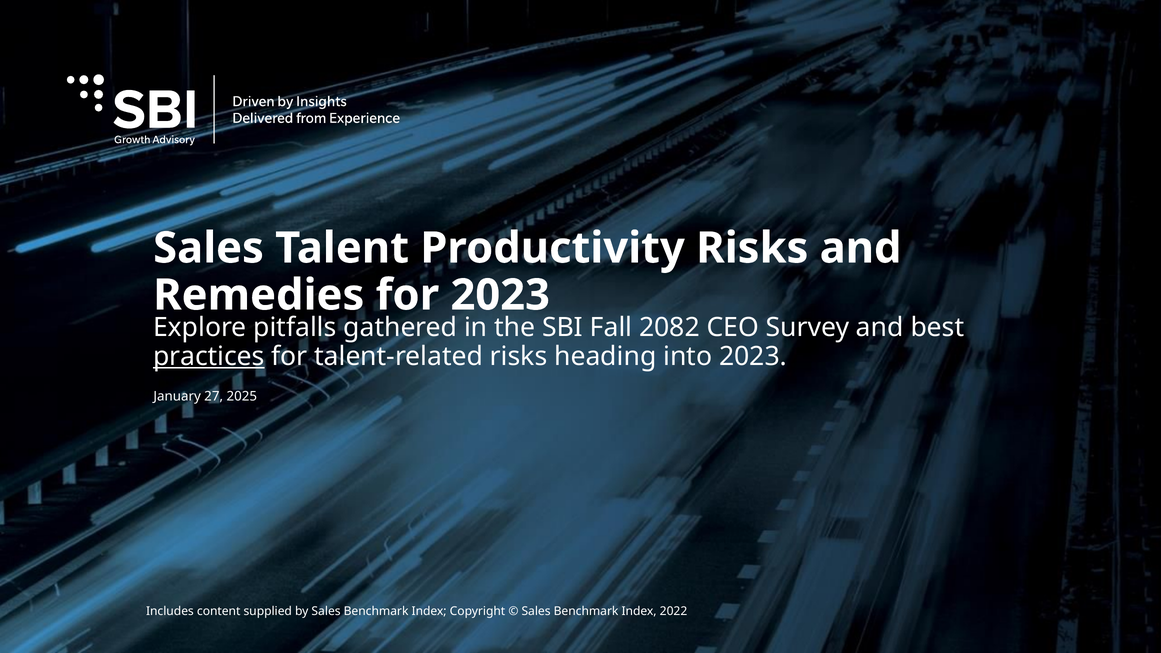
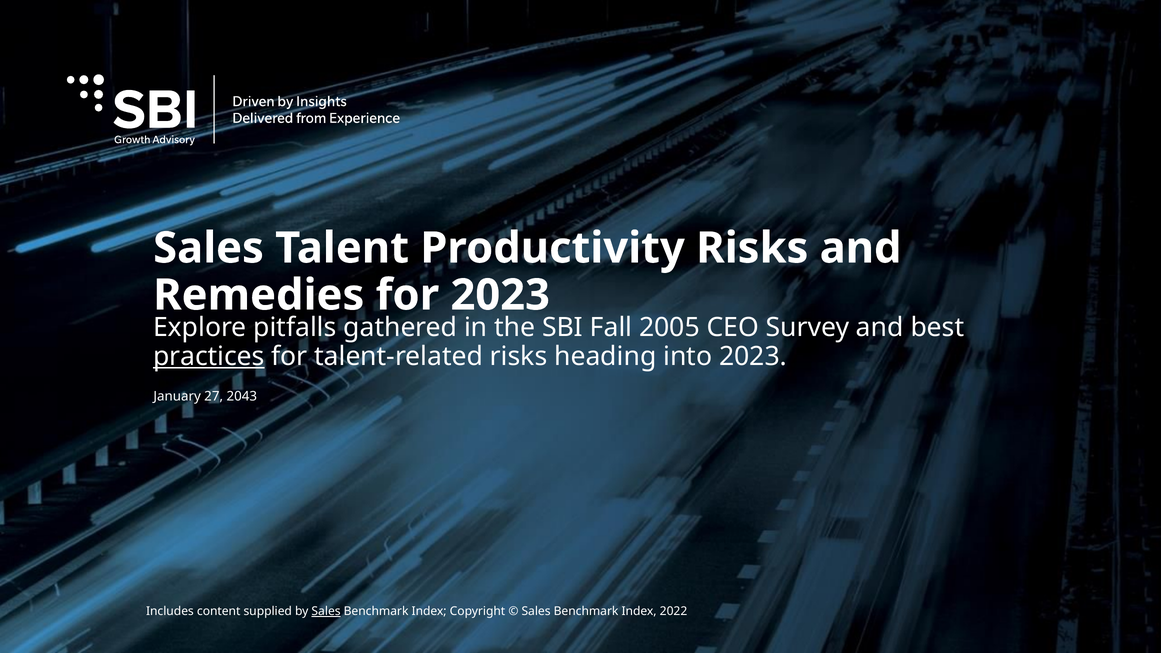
2082: 2082 -> 2005
2025: 2025 -> 2043
Sales at (326, 611) underline: none -> present
